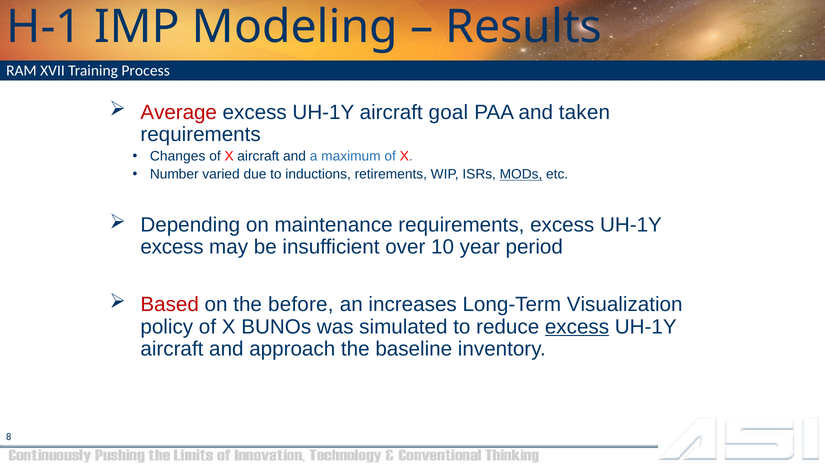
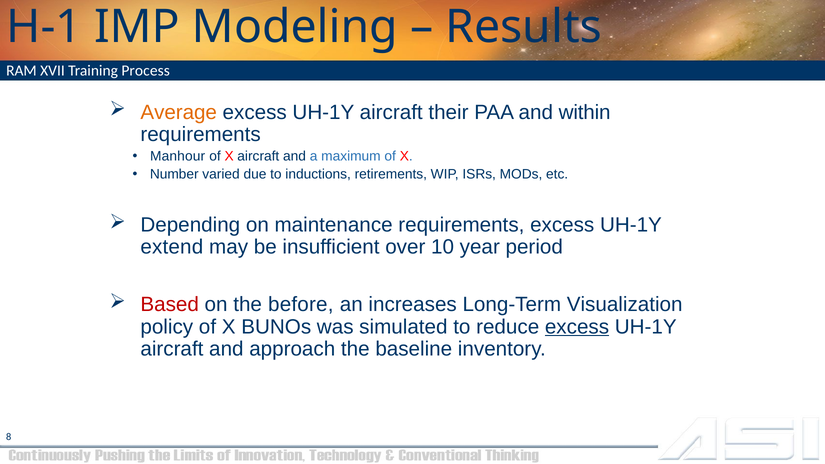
Average colour: red -> orange
goal: goal -> their
taken: taken -> within
Changes: Changes -> Manhour
MODs underline: present -> none
excess at (172, 247): excess -> extend
